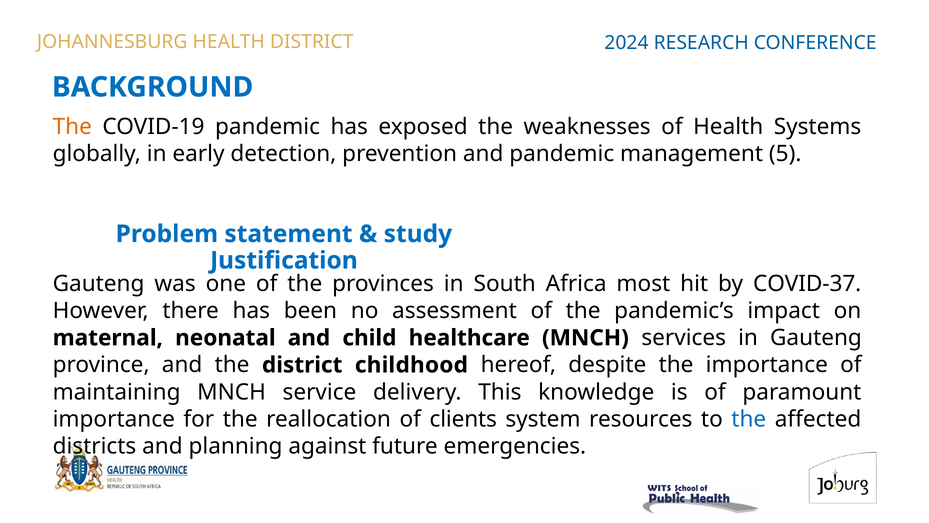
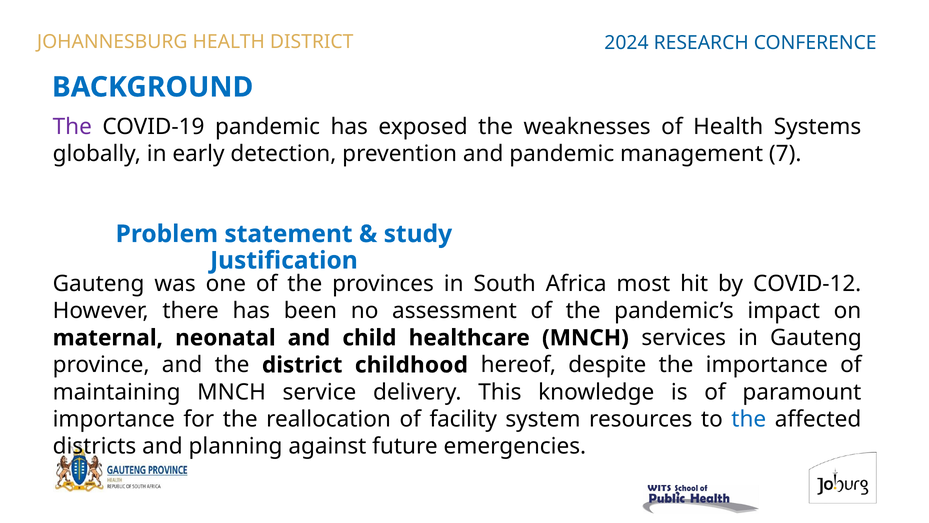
The at (72, 127) colour: orange -> purple
5: 5 -> 7
COVID-37: COVID-37 -> COVID-12
clients: clients -> facility
